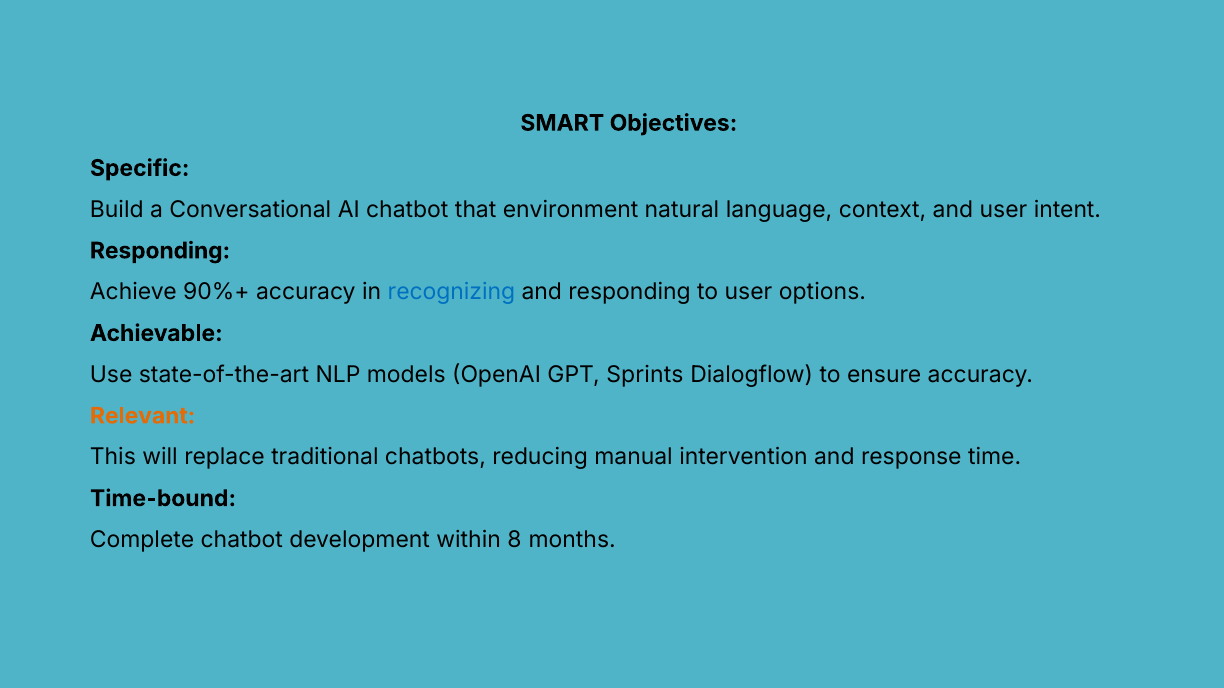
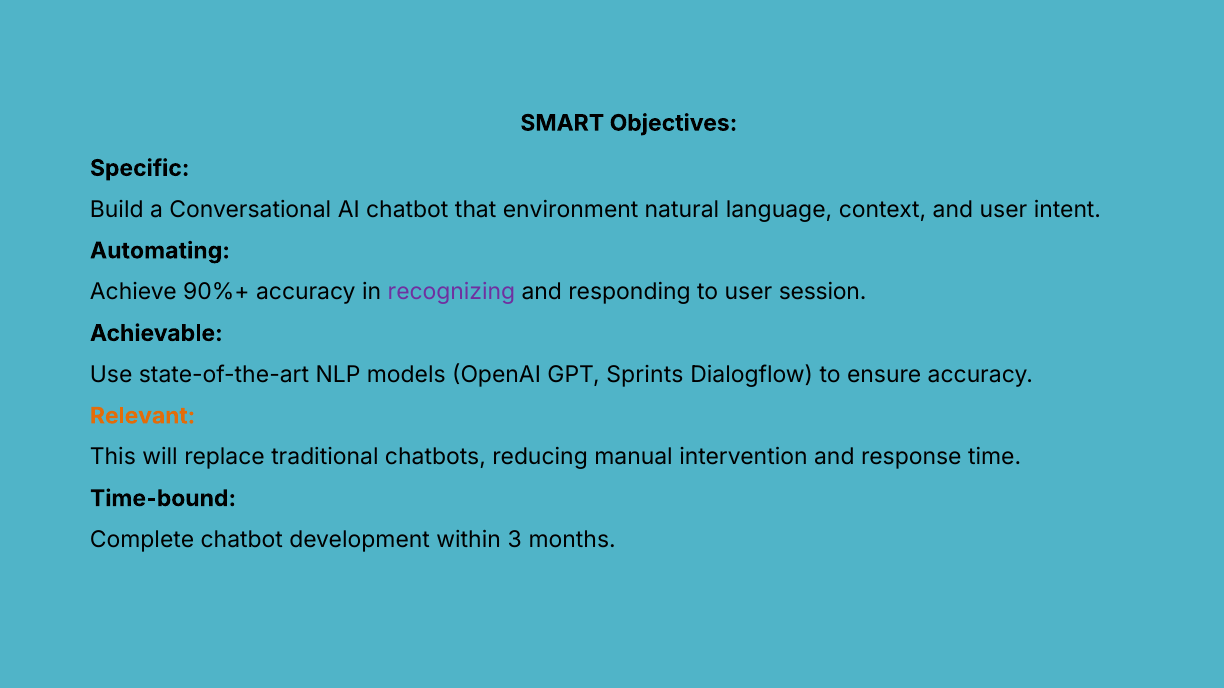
Responding at (160, 251): Responding -> Automating
recognizing colour: blue -> purple
options: options -> session
8: 8 -> 3
